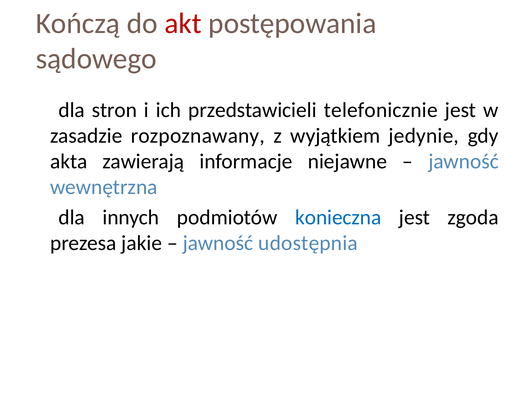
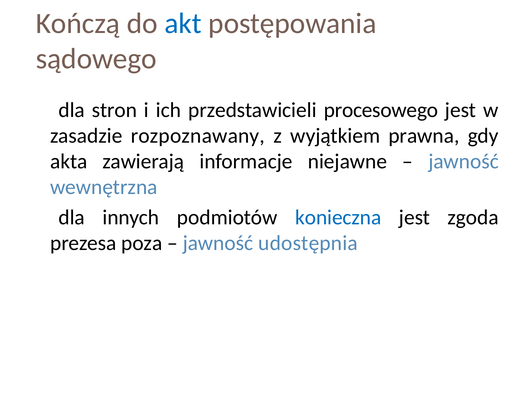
akt colour: red -> blue
telefonicznie: telefonicznie -> procesowego
jedynie: jedynie -> prawna
jakie: jakie -> poza
